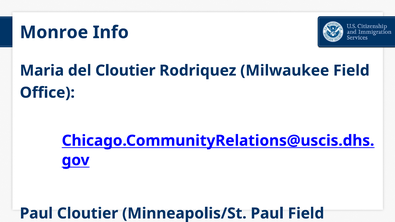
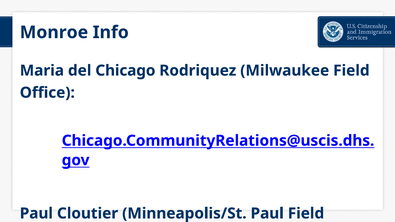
del Cloutier: Cloutier -> Chicago
